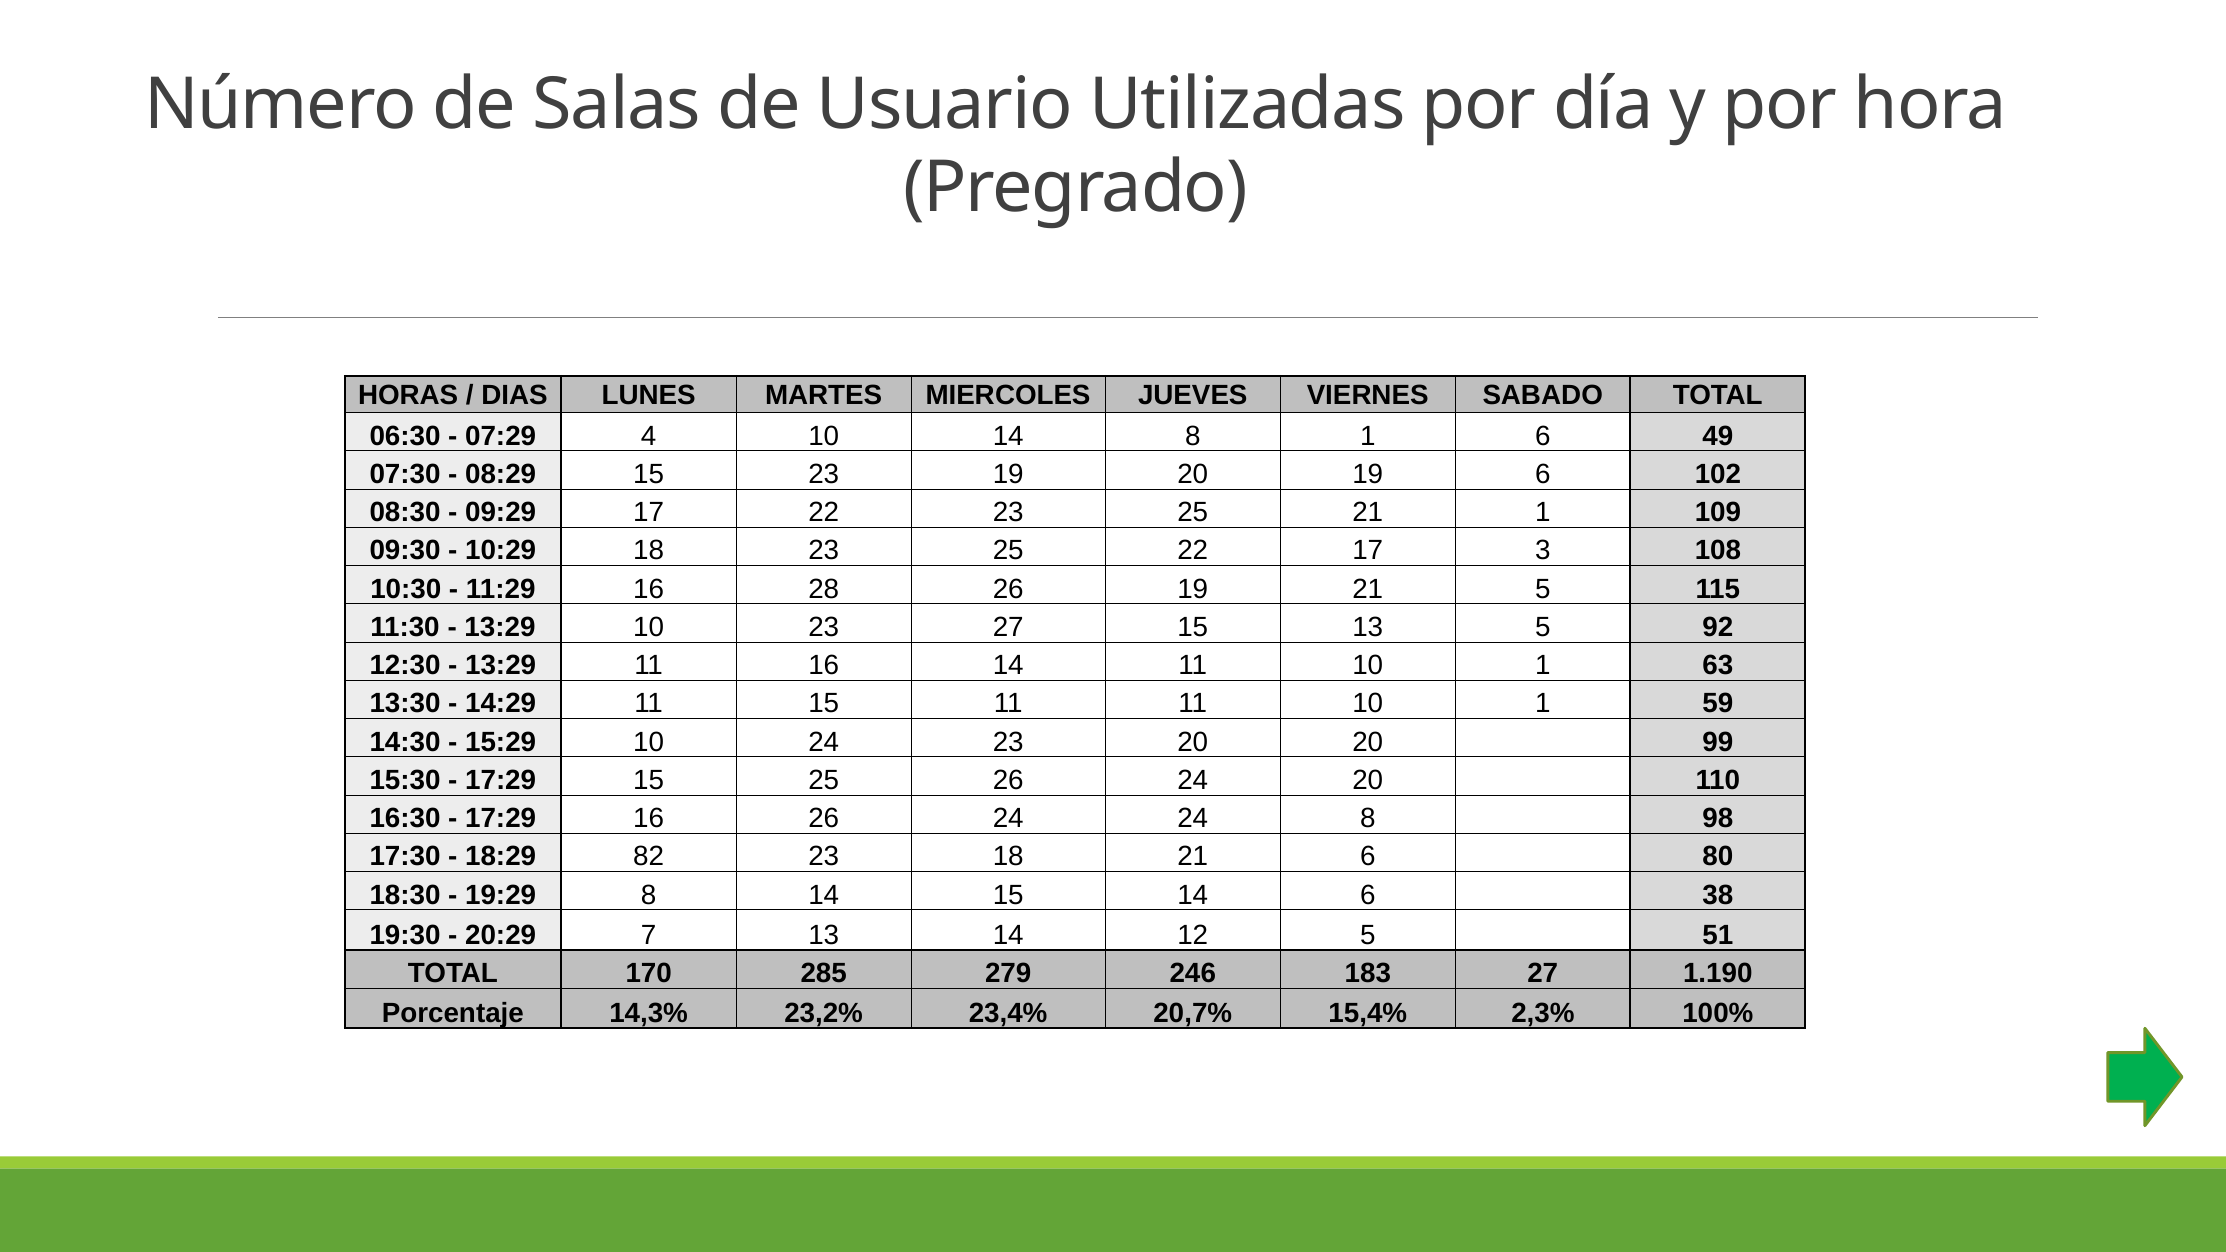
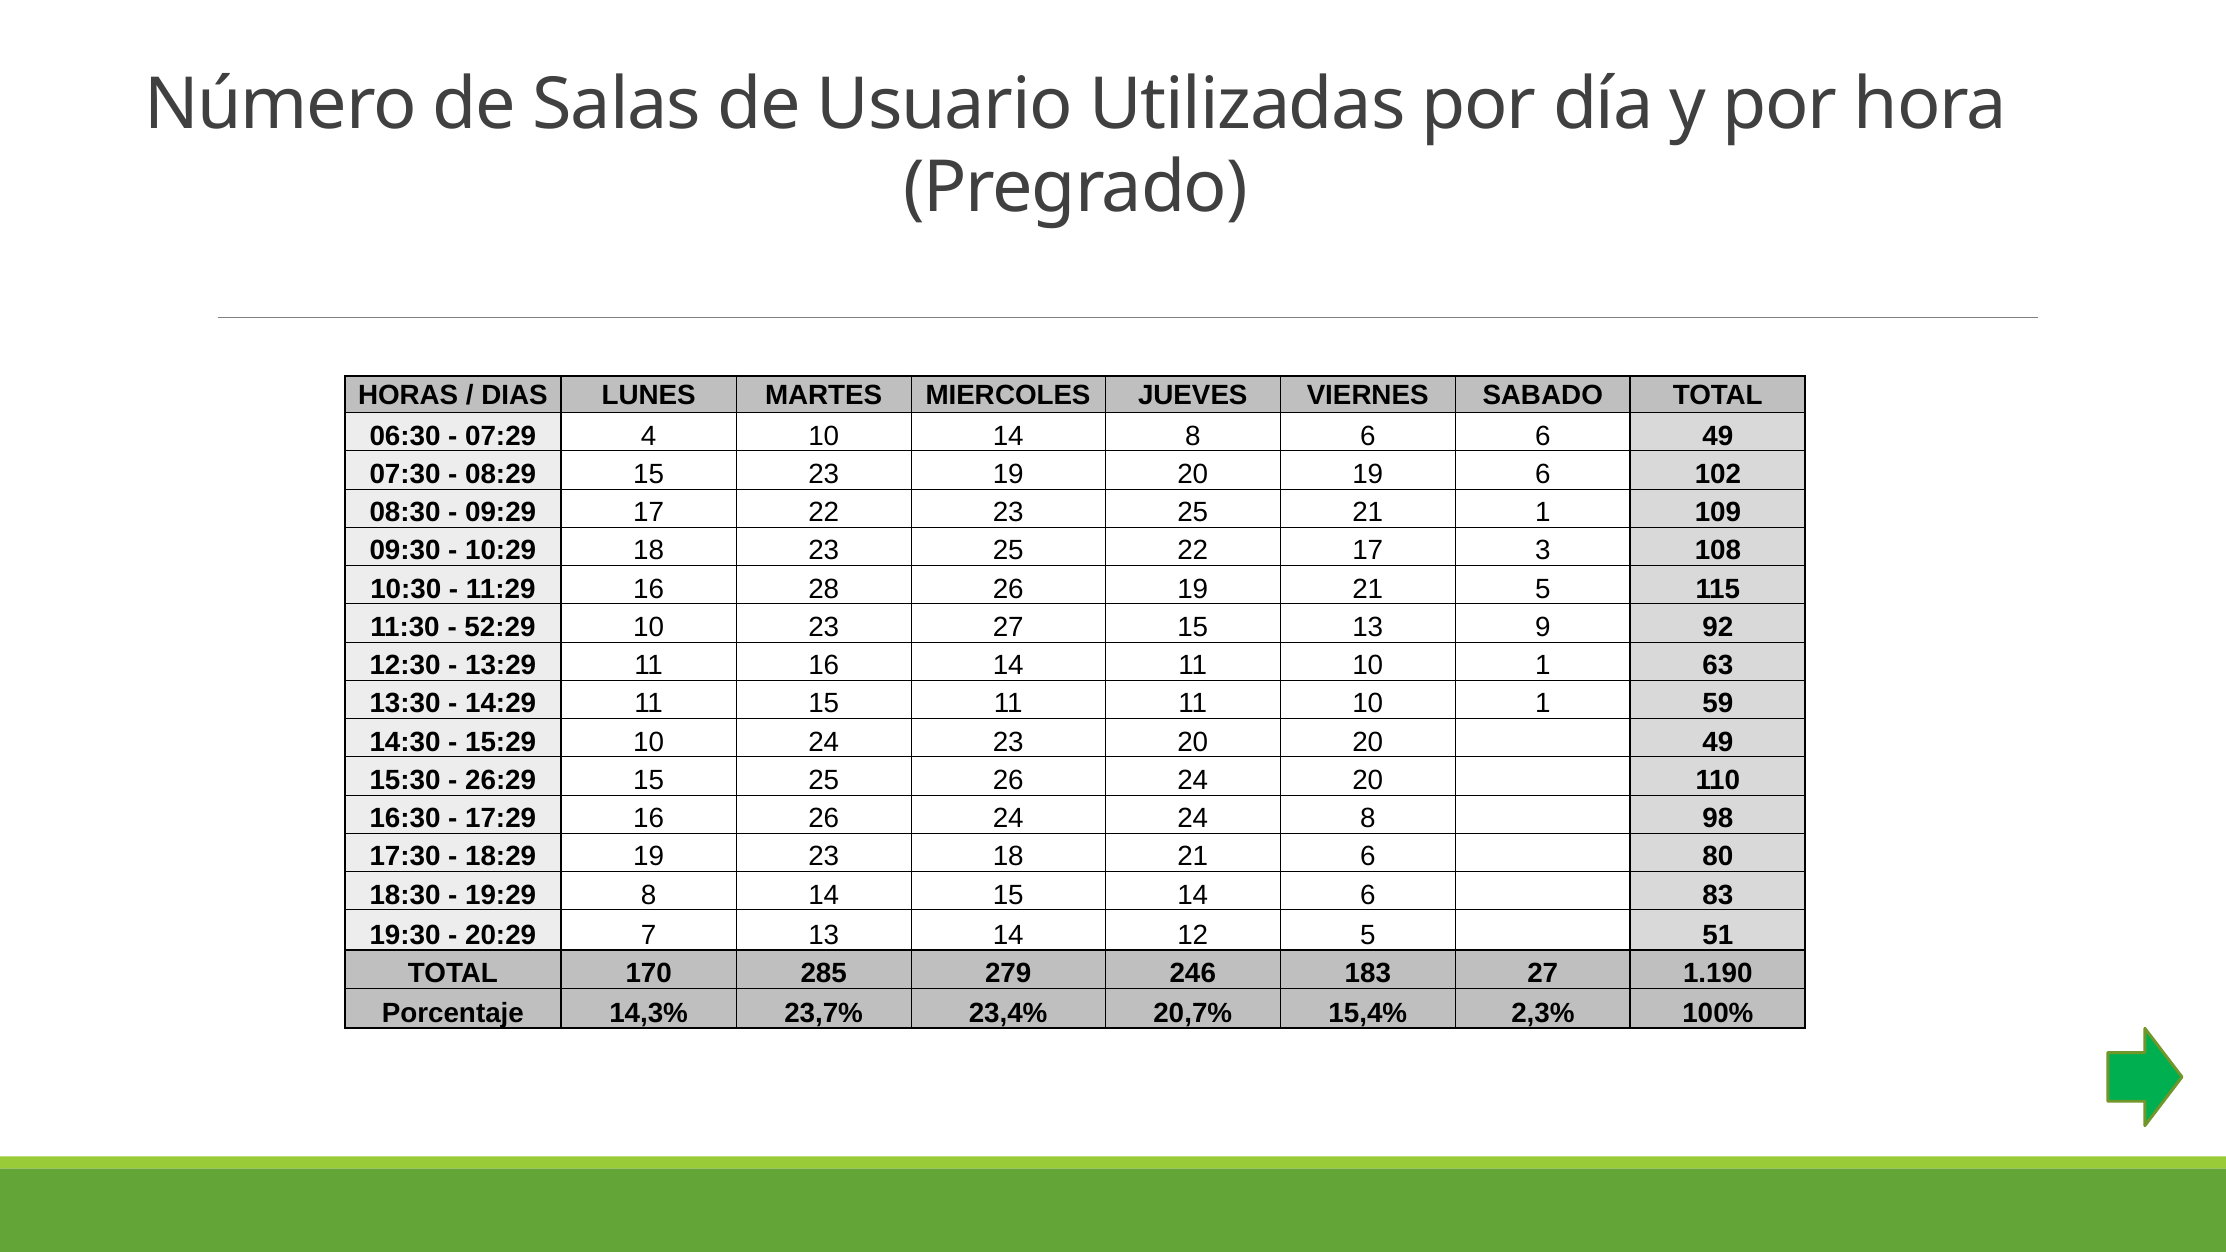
8 1: 1 -> 6
13:29 at (500, 627): 13:29 -> 52:29
13 5: 5 -> 9
20 99: 99 -> 49
17:29 at (501, 780): 17:29 -> 26:29
18:29 82: 82 -> 19
38: 38 -> 83
23,2%: 23,2% -> 23,7%
